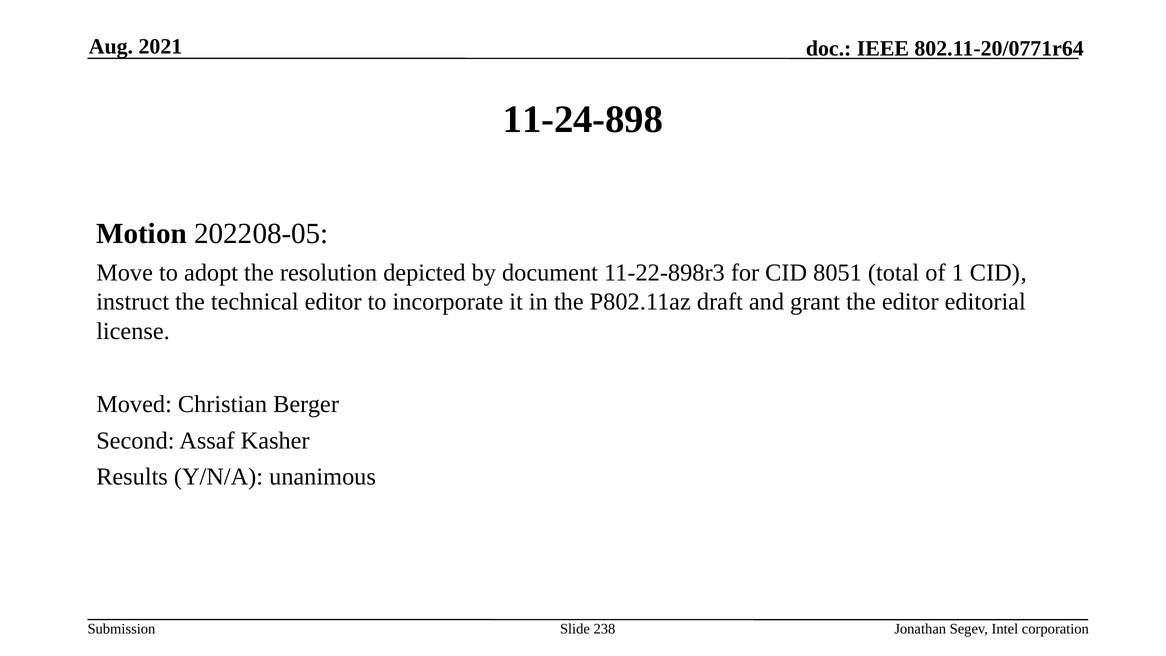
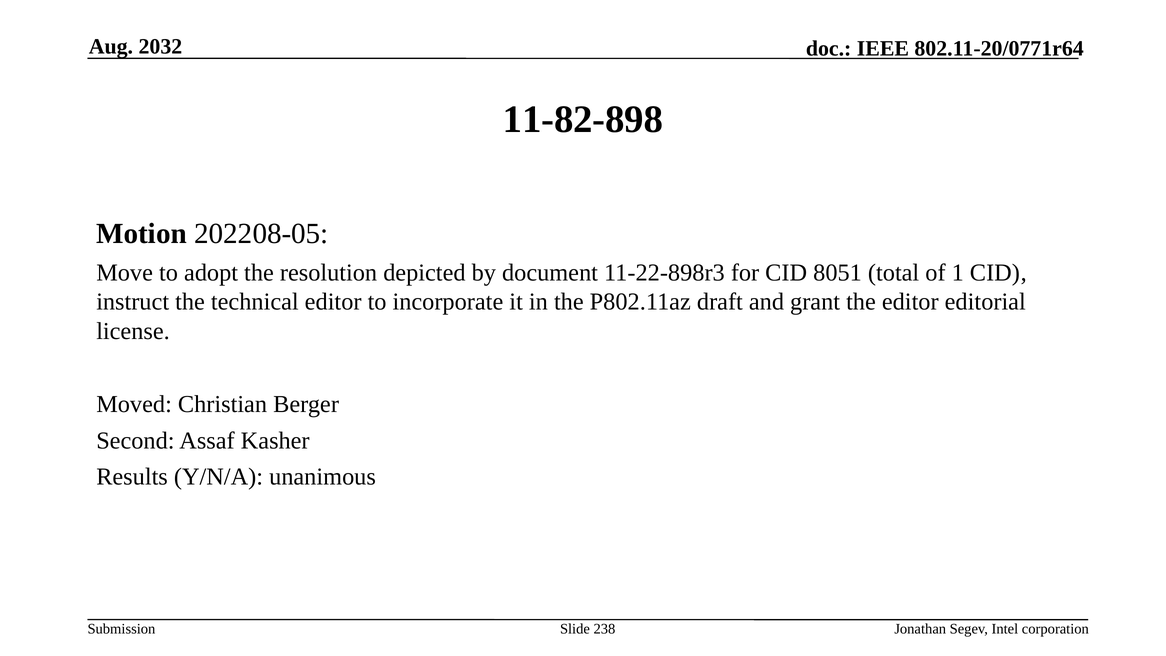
2021: 2021 -> 2032
11-24-898: 11-24-898 -> 11-82-898
